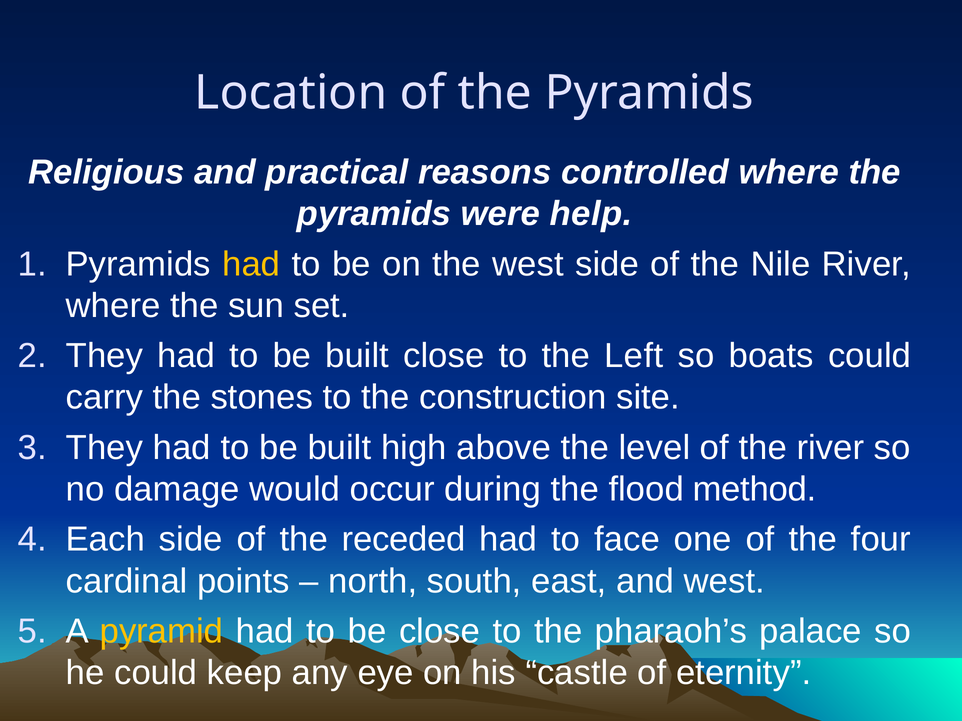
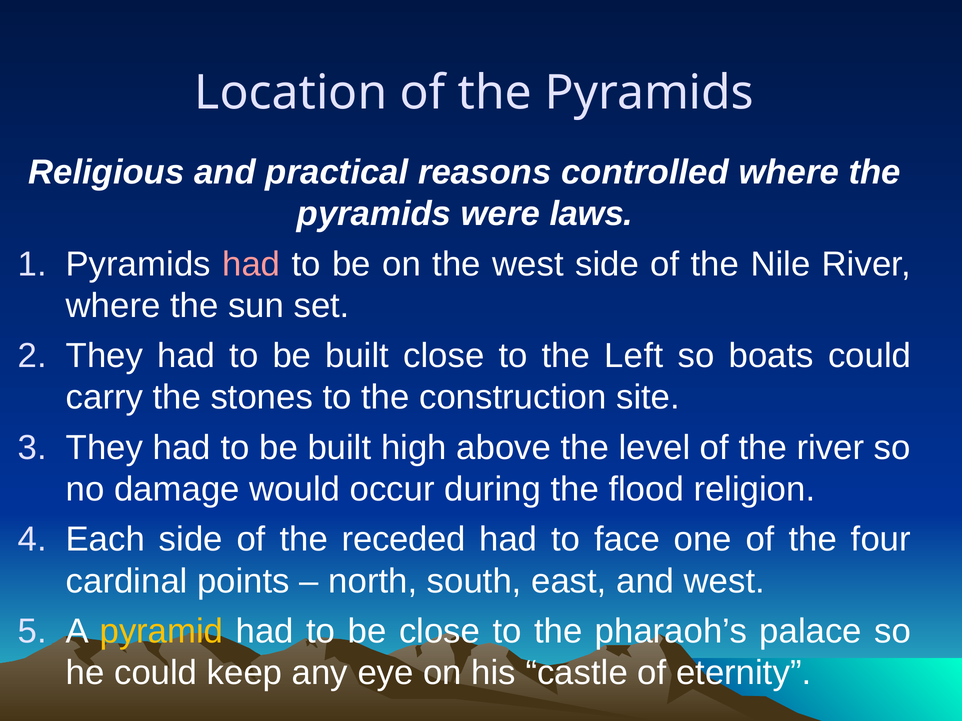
help: help -> laws
had at (251, 264) colour: yellow -> pink
method: method -> religion
